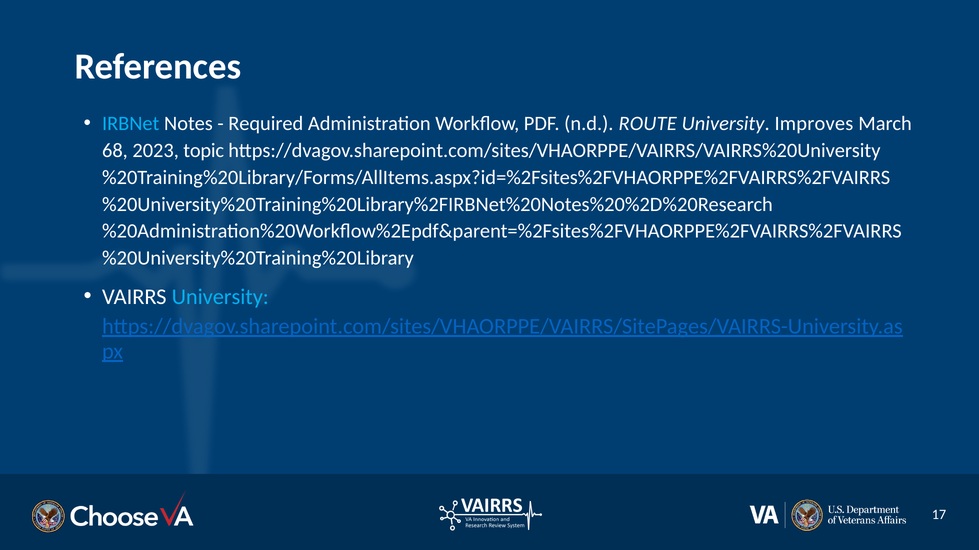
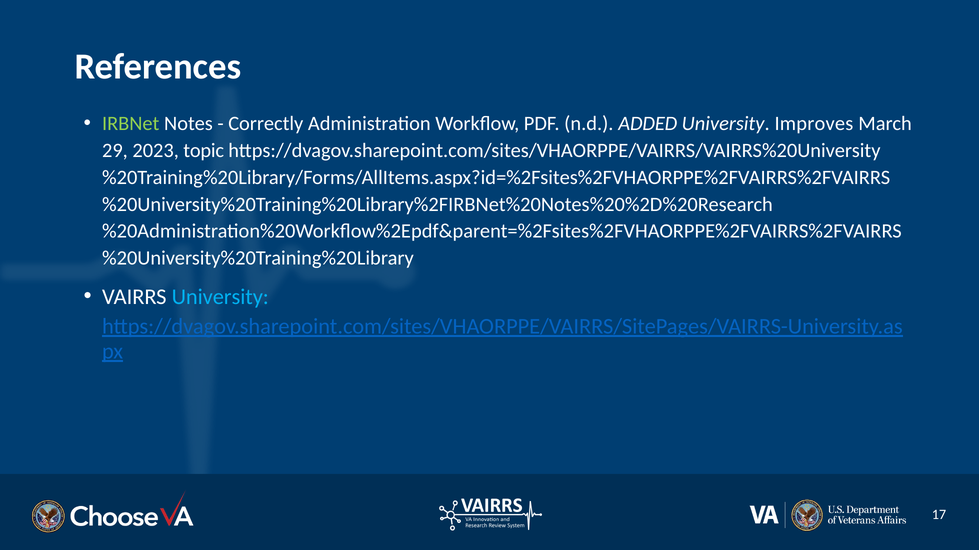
IRBNet colour: light blue -> light green
Required: Required -> Correctly
ROUTE: ROUTE -> ADDED
68: 68 -> 29
